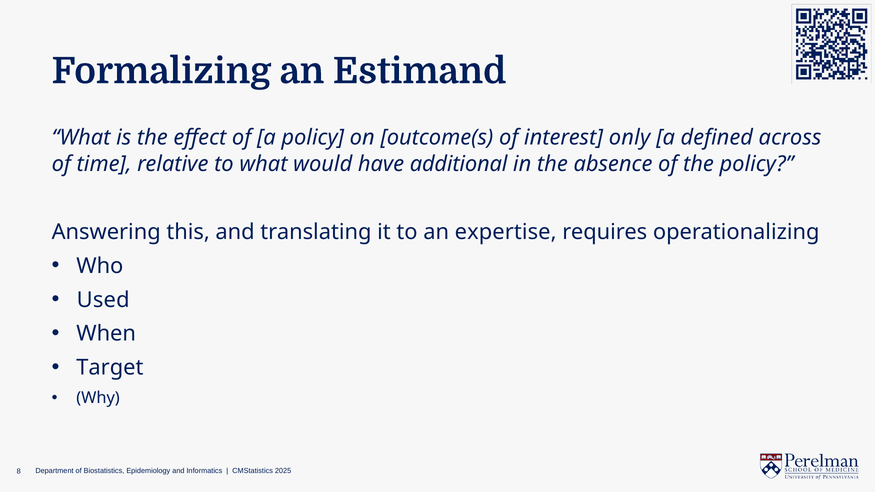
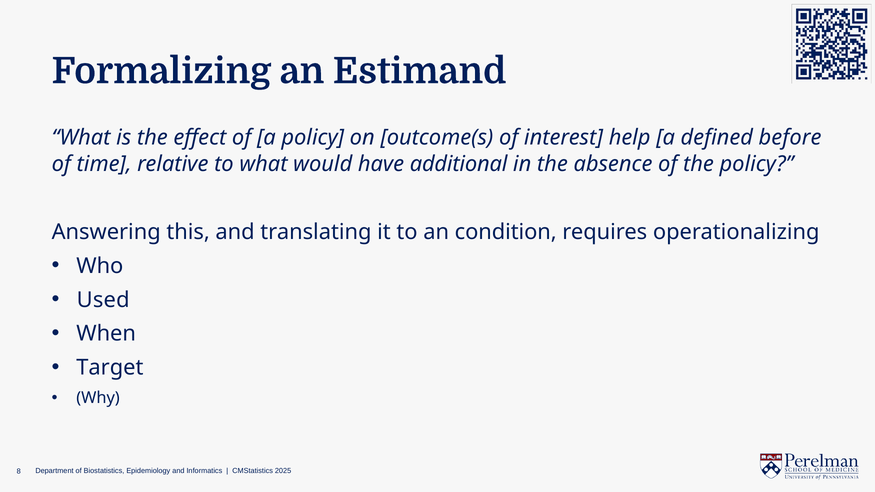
only: only -> help
across: across -> before
expertise: expertise -> condition
